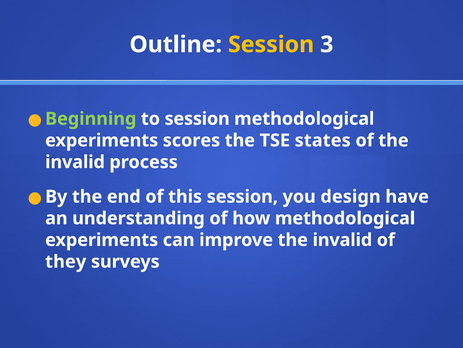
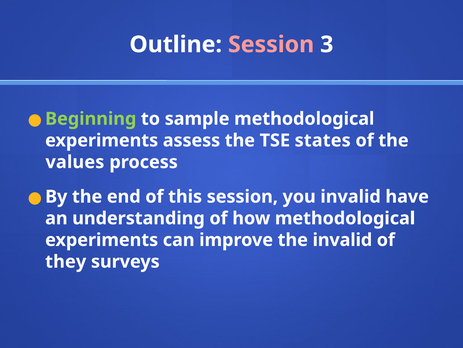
Session at (271, 44) colour: yellow -> pink
to session: session -> sample
scores: scores -> assess
invalid at (75, 162): invalid -> values
you design: design -> invalid
